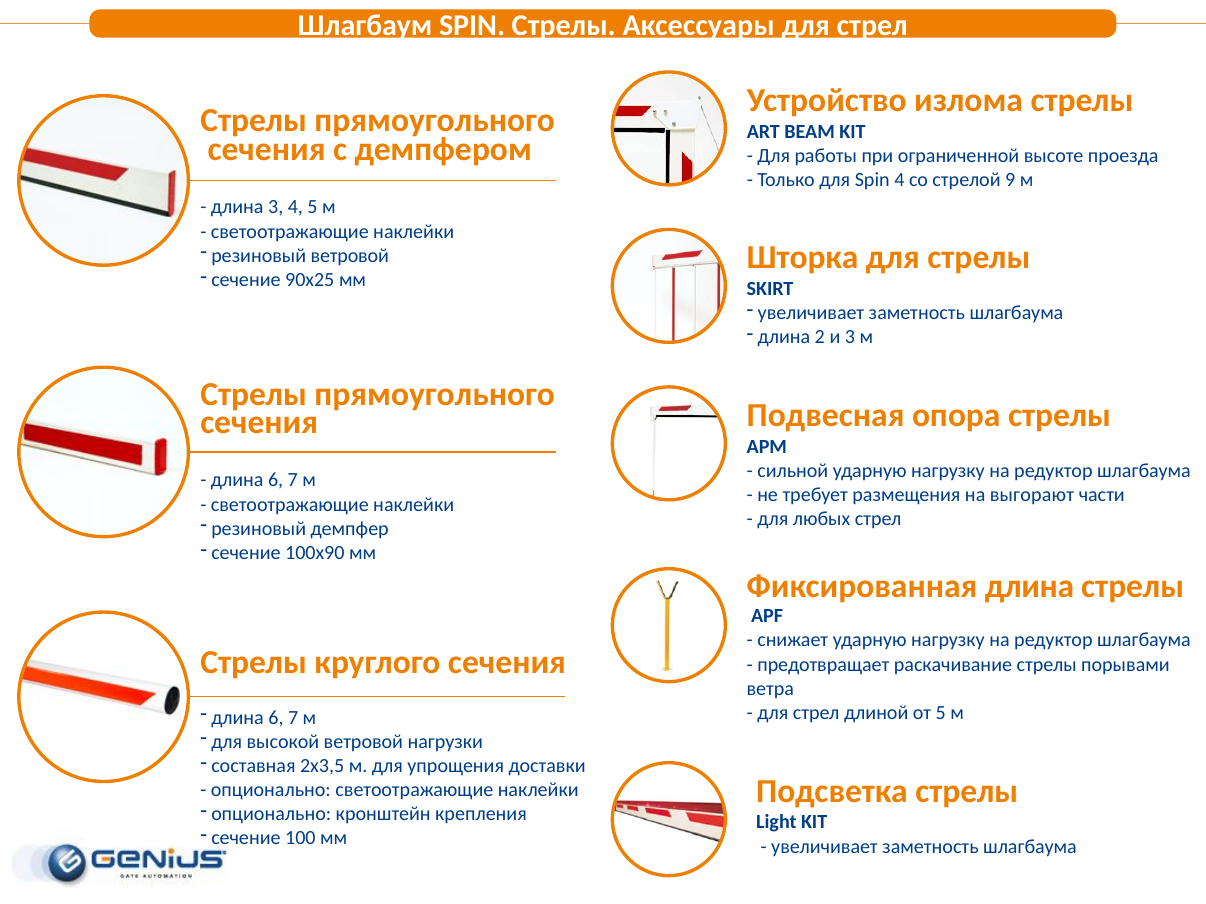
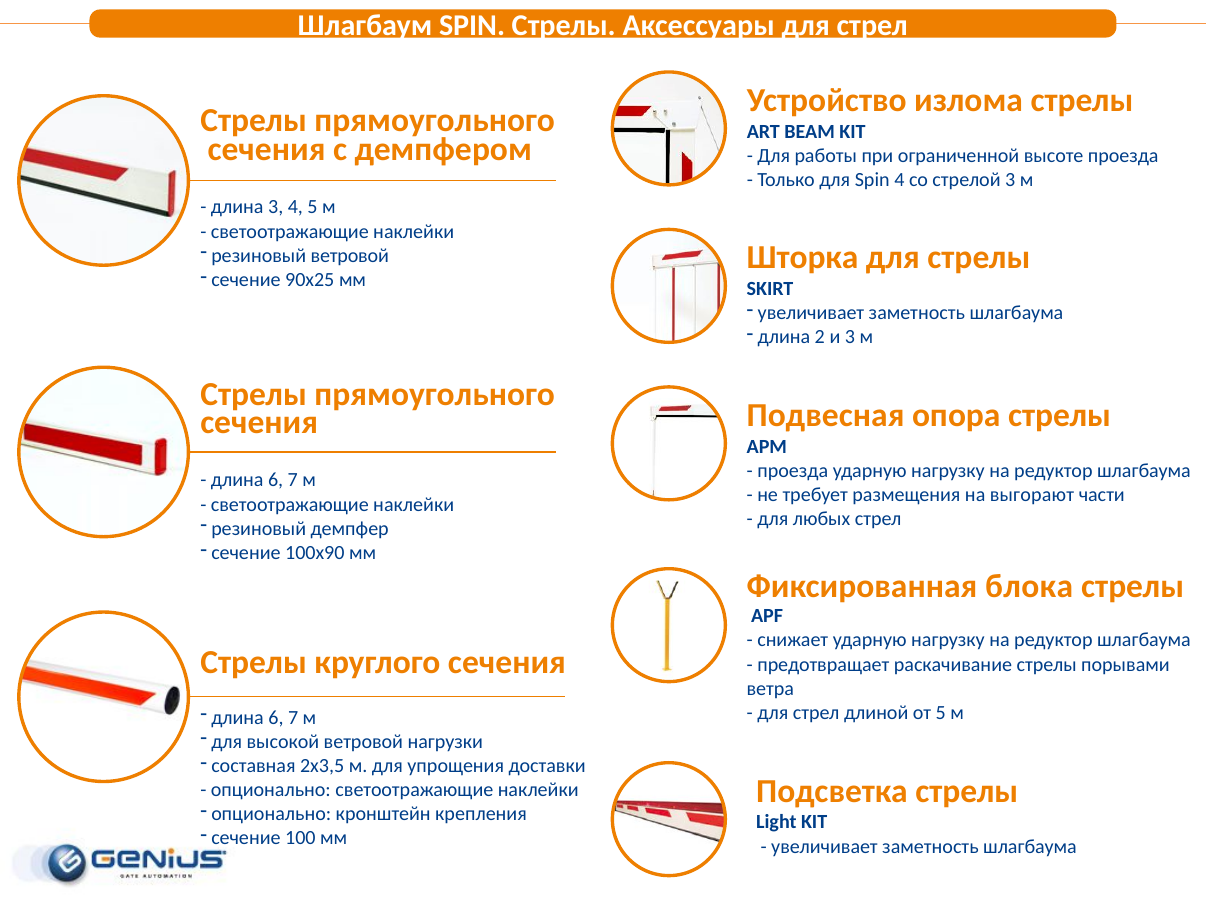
стрелой 9: 9 -> 3
сильной at (793, 471): сильной -> проезда
Фиксированная длина: длина -> блока
